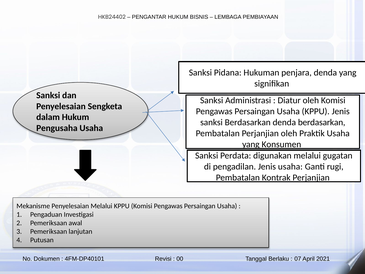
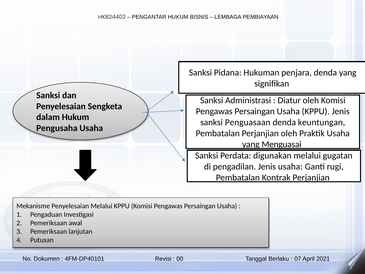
sanksi Berdasarkan: Berdasarkan -> Penguasaan
denda berdasarkan: berdasarkan -> keuntungan
Konsumen: Konsumen -> Menguasai
